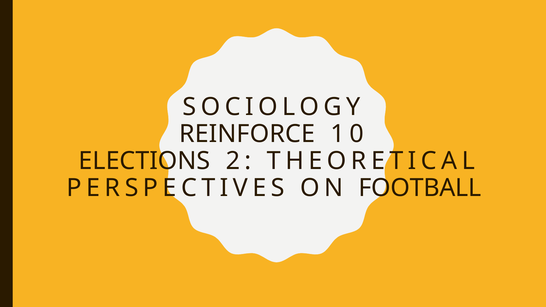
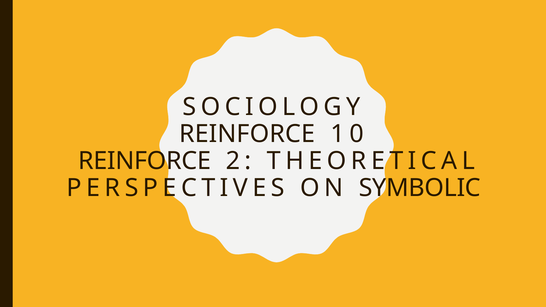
ELECTIONS at (144, 161): ELECTIONS -> REINFORCE
FOOTBALL: FOOTBALL -> SYMBOLIC
